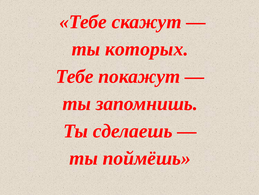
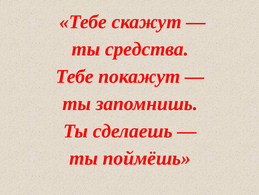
которых: которых -> средства
